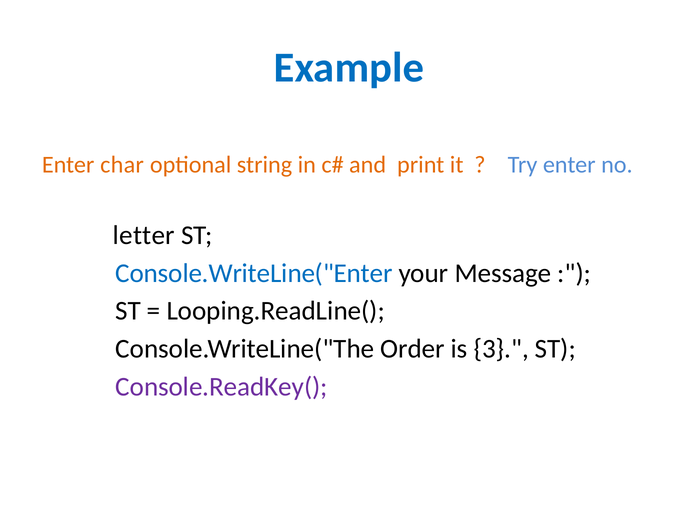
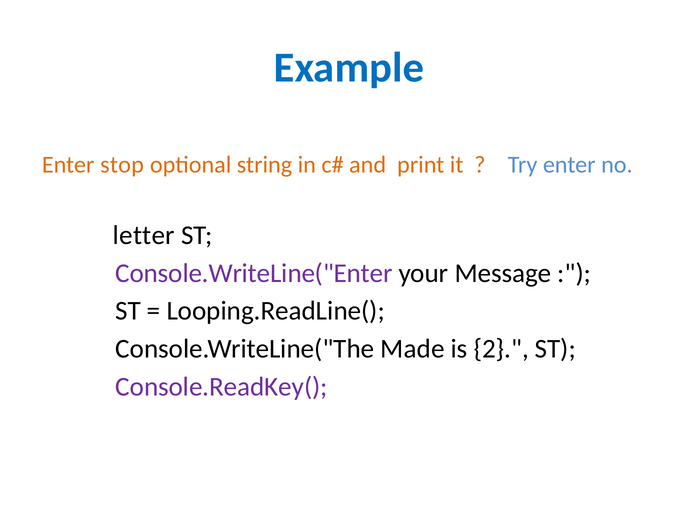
char: char -> stop
Console.WriteLine("Enter colour: blue -> purple
Order: Order -> Made
3: 3 -> 2
